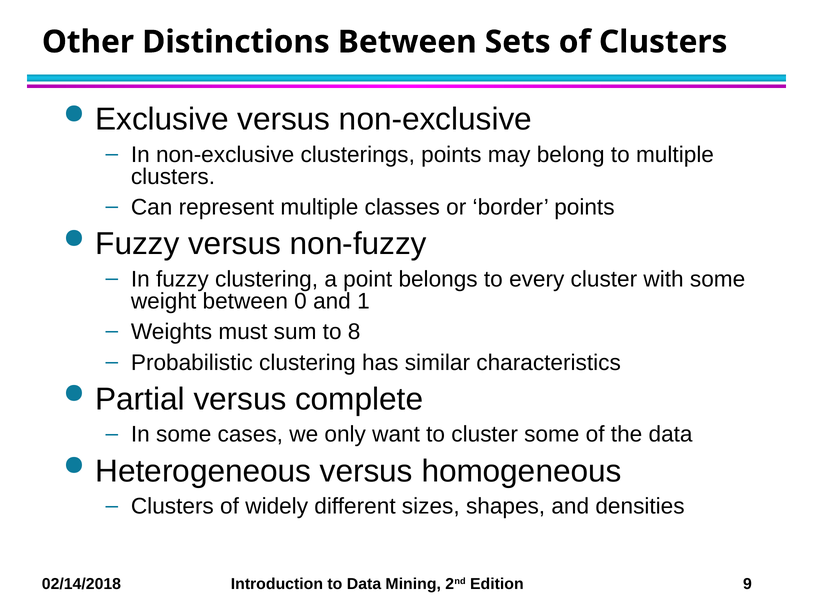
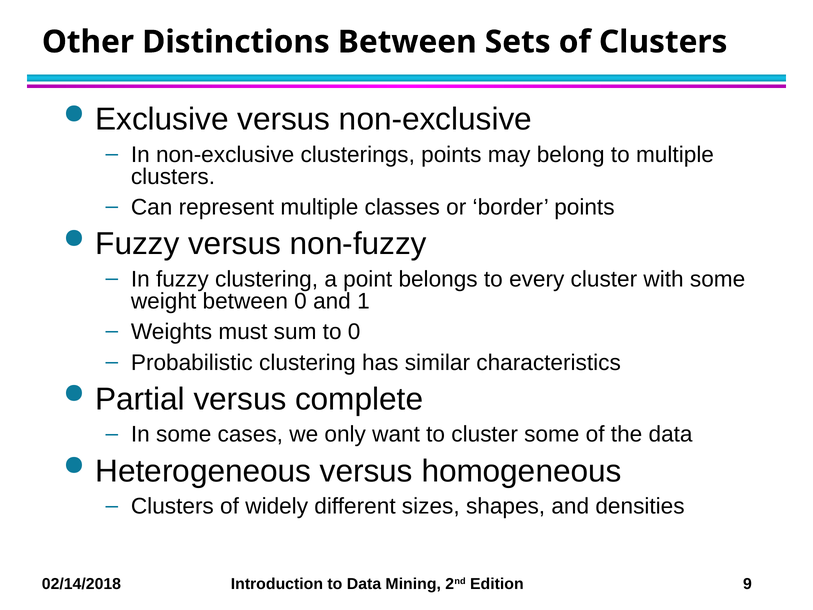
to 8: 8 -> 0
